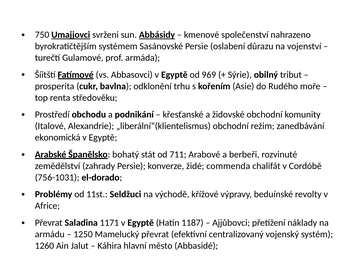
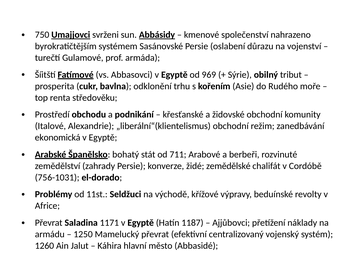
commenda: commenda -> zemědělské
